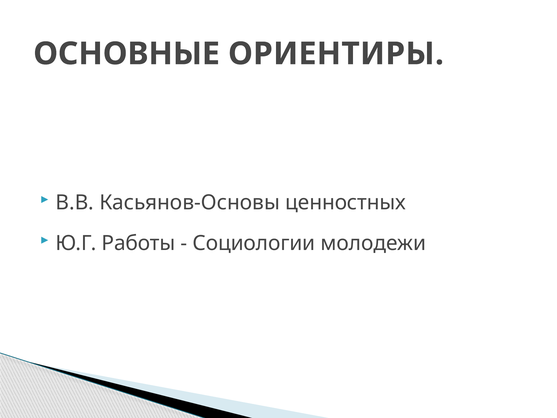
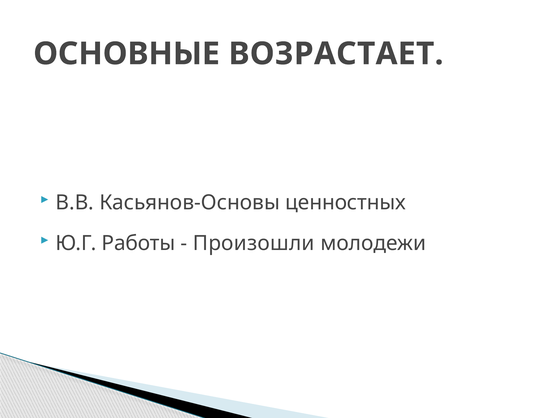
ОРИЕНТИРЫ: ОРИЕНТИРЫ -> ВОЗРАСТАЕТ
Социологии: Социологии -> Произошли
